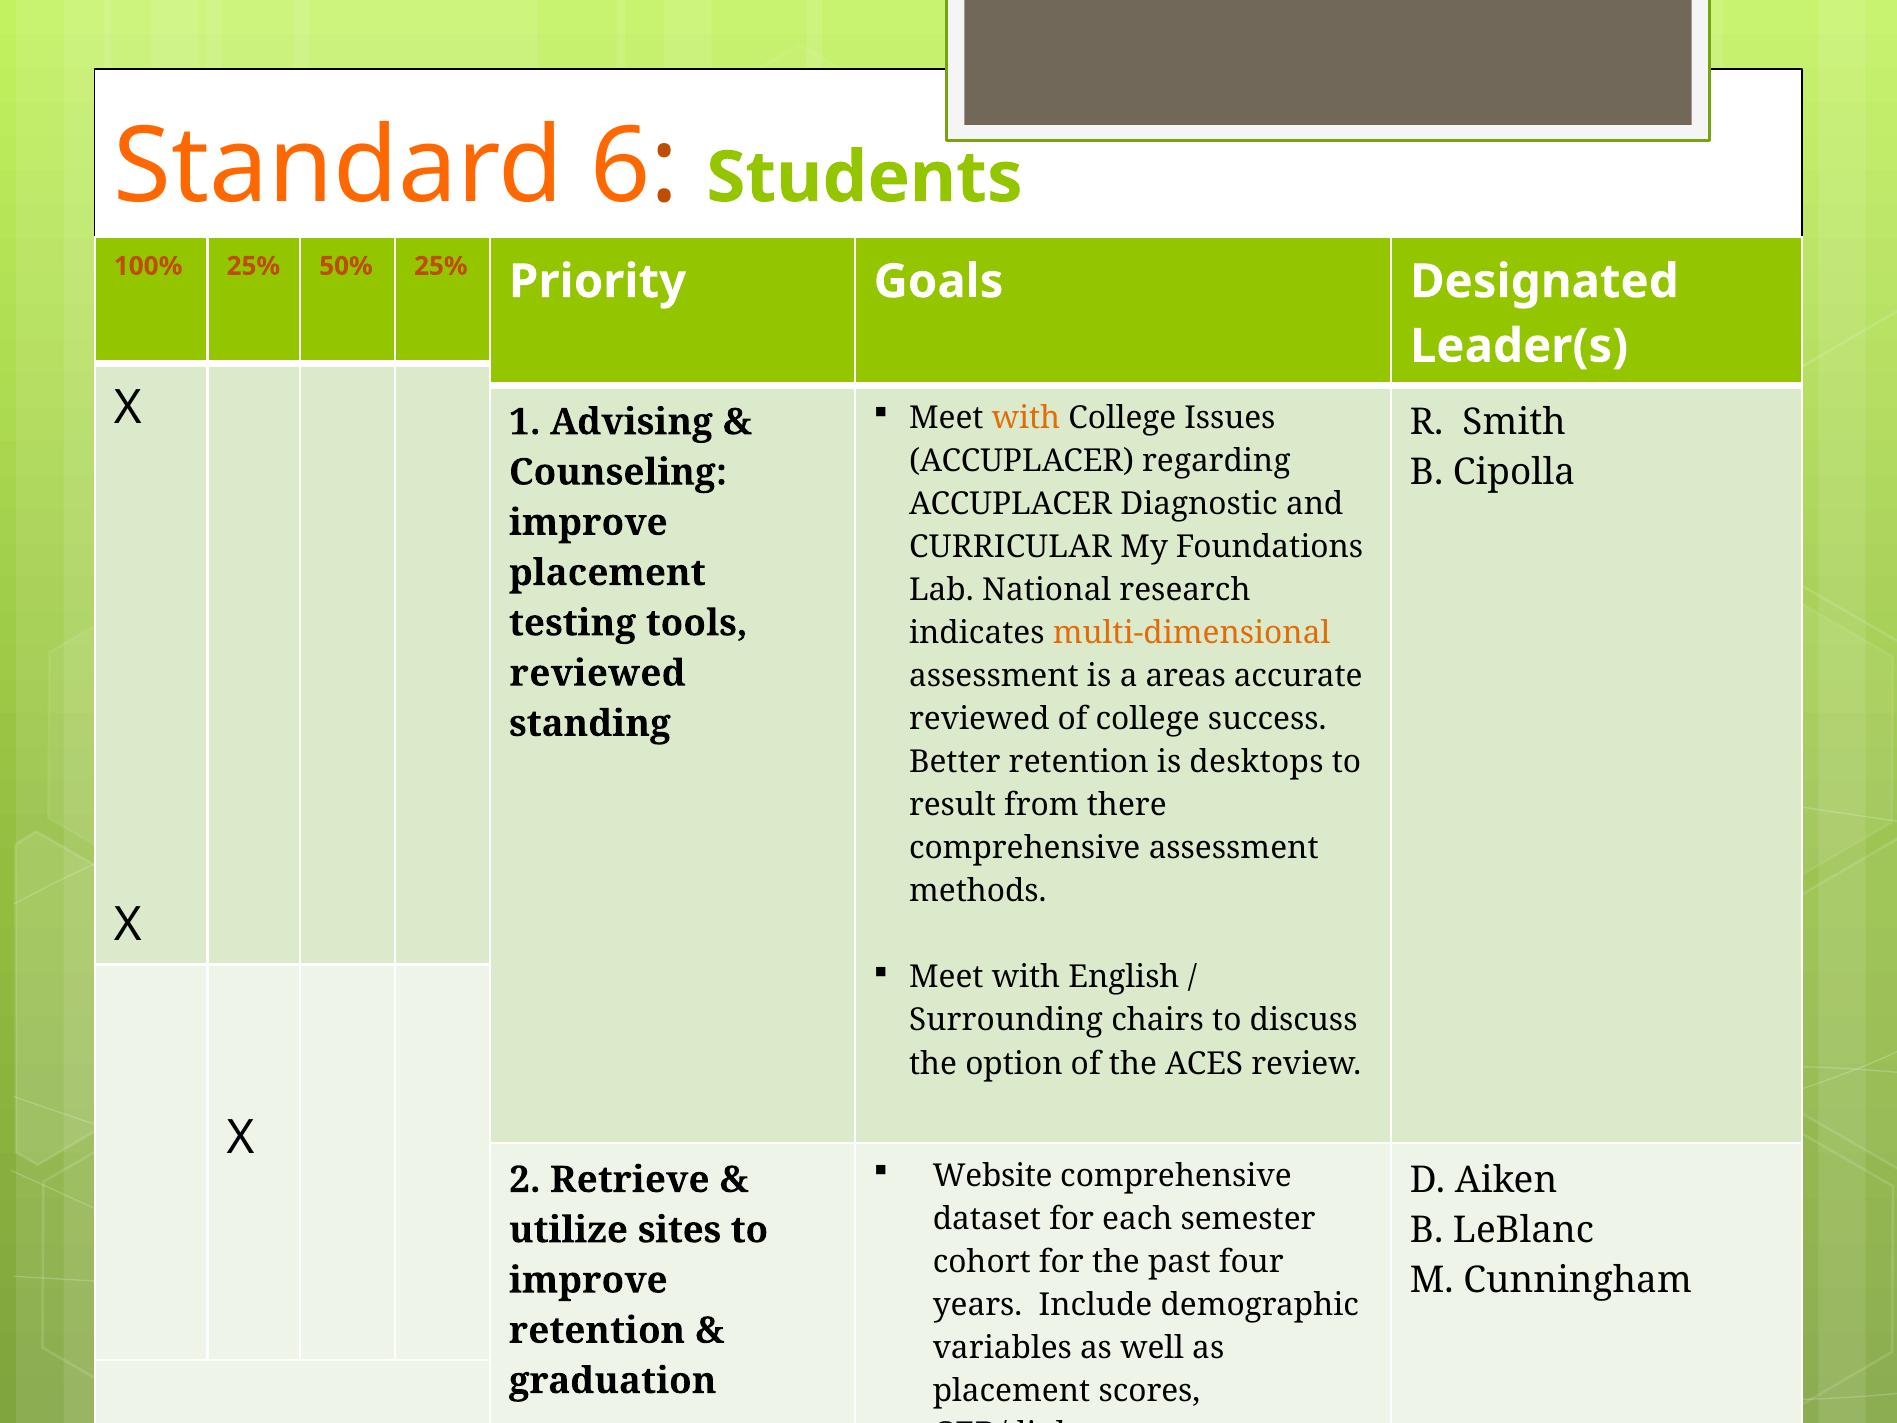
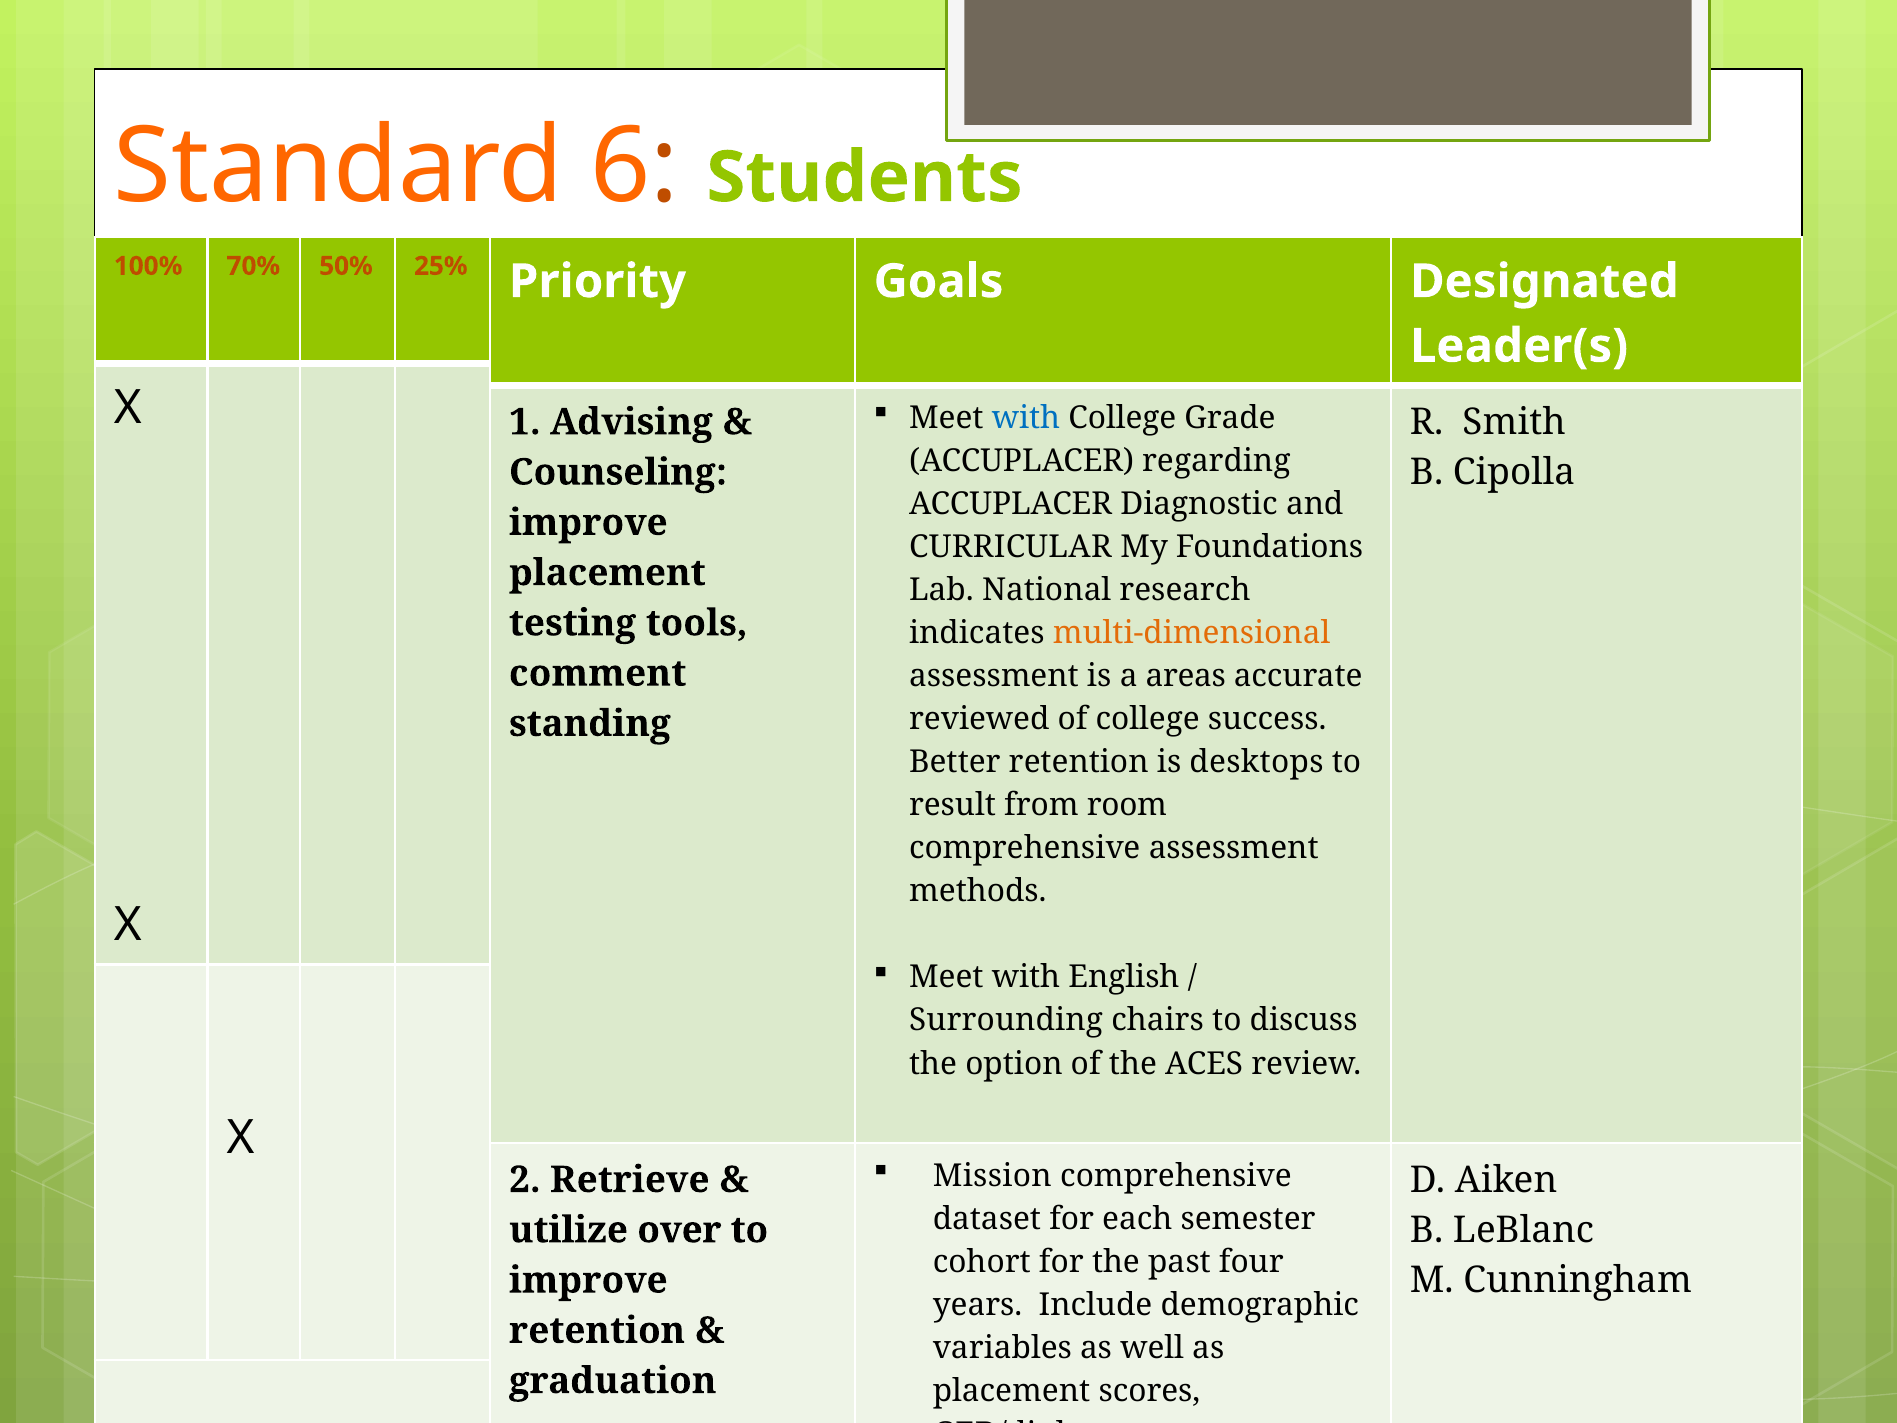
100% 25%: 25% -> 70%
with at (1026, 418) colour: orange -> blue
Issues: Issues -> Grade
reviewed at (598, 673): reviewed -> comment
there: there -> room
Website: Website -> Mission
sites: sites -> over
